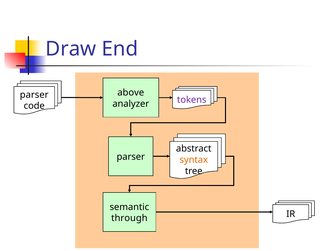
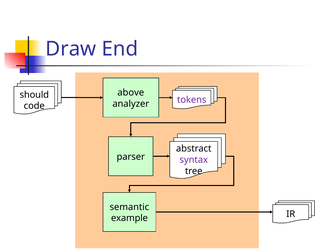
parser at (34, 95): parser -> should
syntax colour: orange -> purple
through: through -> example
